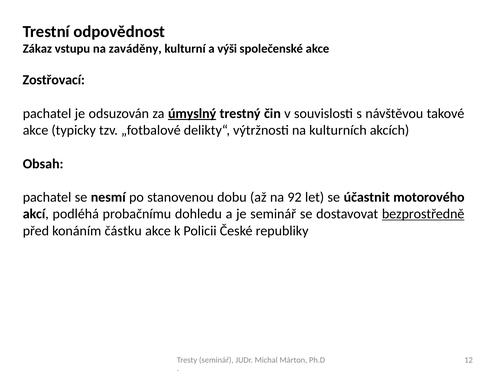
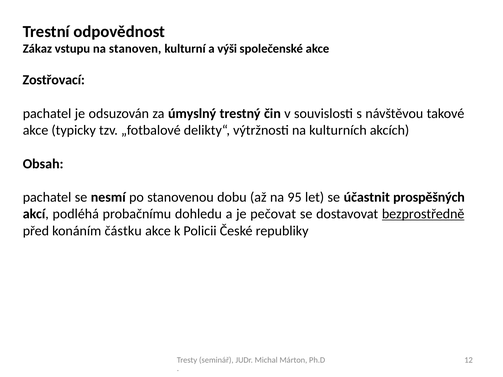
zaváděny: zaváděny -> stanoven
úmyslný underline: present -> none
92: 92 -> 95
motorového: motorového -> prospěšných
je seminář: seminář -> pečovat
